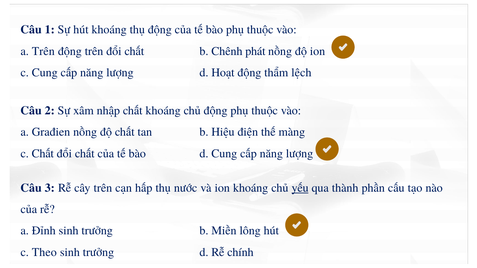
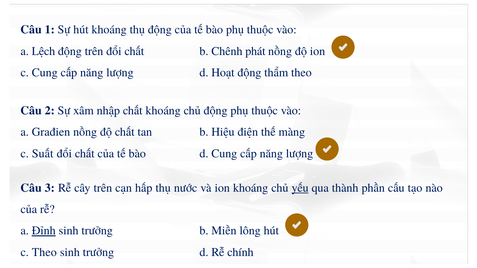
a Trên: Trên -> Lệch
thẩm lệch: lệch -> theo
c Chất: Chất -> Suất
Đỉnh underline: none -> present
